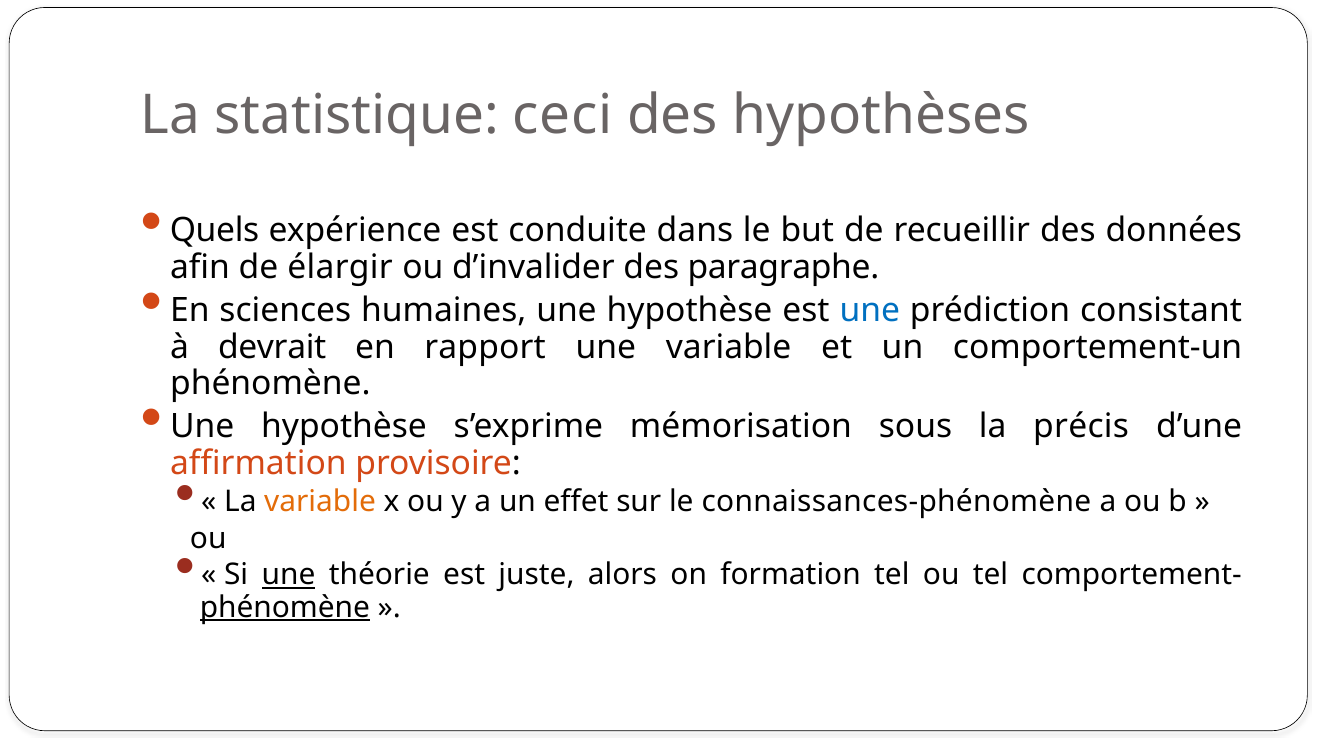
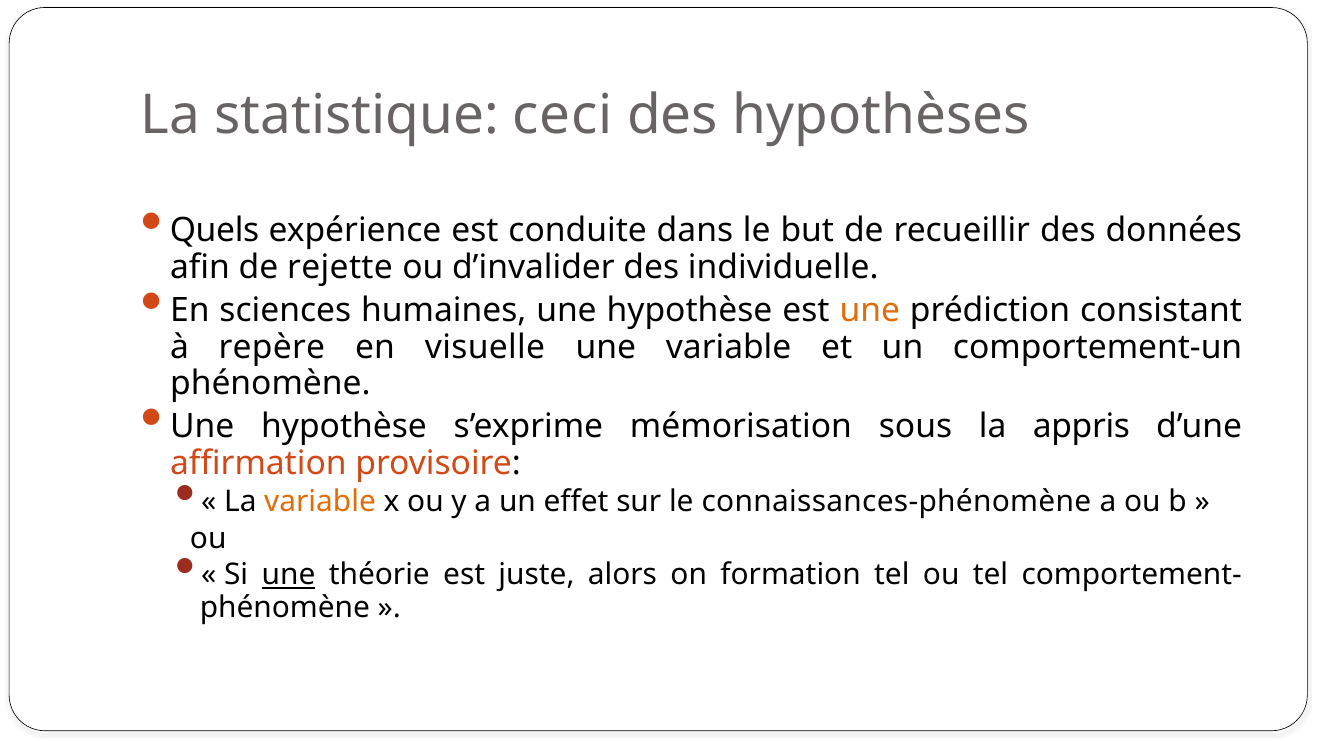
élargir: élargir -> rejette
paragraphe: paragraphe -> individuelle
une at (870, 311) colour: blue -> orange
devrait: devrait -> repère
rapport: rapport -> visuelle
précis: précis -> appris
phénomène at (285, 607) underline: present -> none
